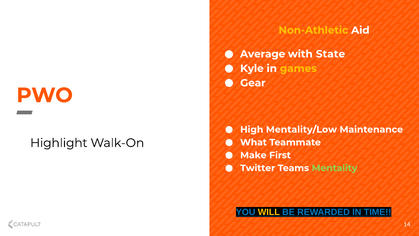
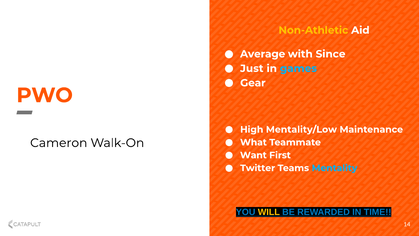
State: State -> Since
Kyle: Kyle -> Just
games colour: yellow -> light blue
Highlight: Highlight -> Cameron
Make: Make -> Want
Mentality colour: light green -> light blue
